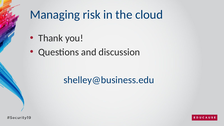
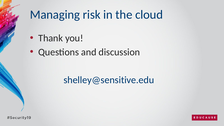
shelley@business.edu: shelley@business.edu -> shelley@sensitive.edu
